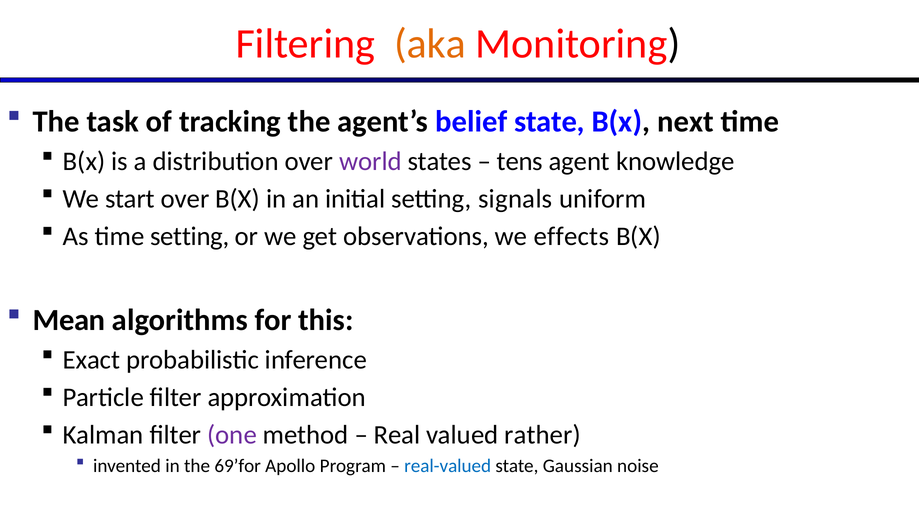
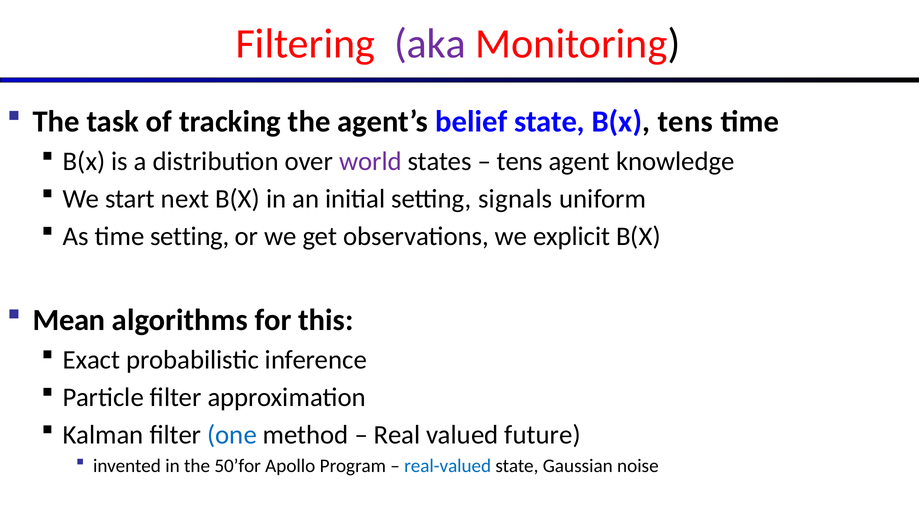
aka colour: orange -> purple
B(x next: next -> tens
start over: over -> next
effects: effects -> explicit
one colour: purple -> blue
rather: rather -> future
69’for: 69’for -> 50’for
